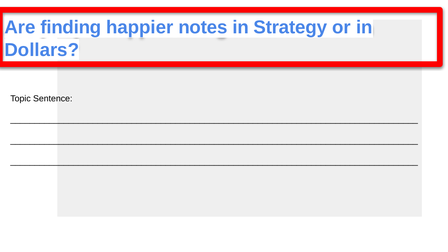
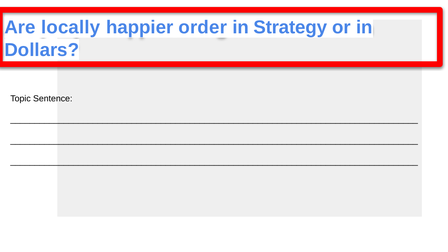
finding: finding -> locally
notes: notes -> order
